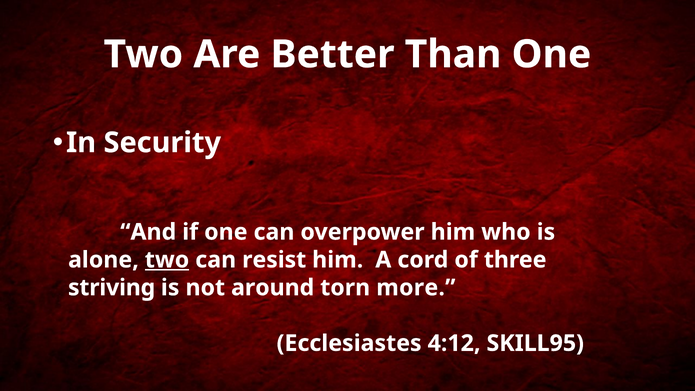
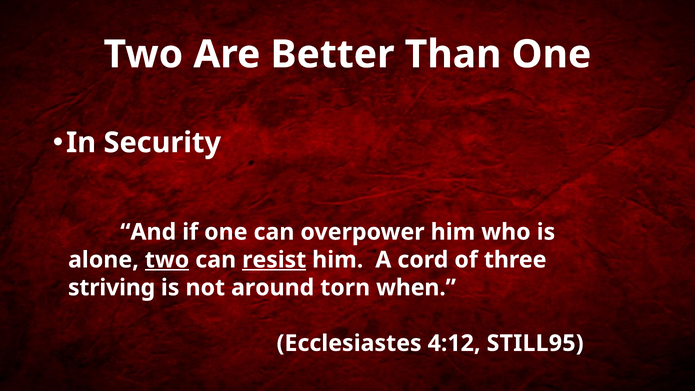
resist underline: none -> present
more: more -> when
SKILL95: SKILL95 -> STILL95
